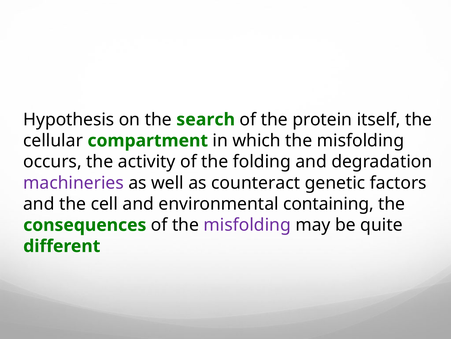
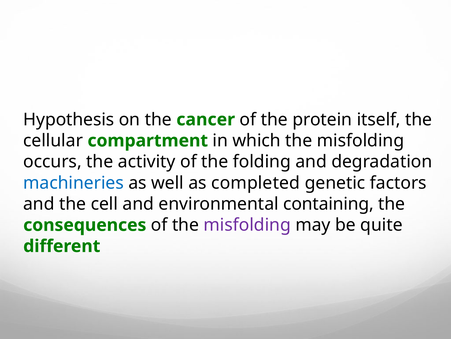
search: search -> cancer
machineries colour: purple -> blue
counteract: counteract -> completed
